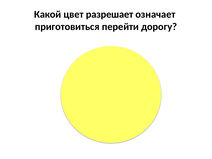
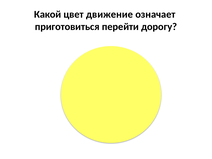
разрешает: разрешает -> движение
